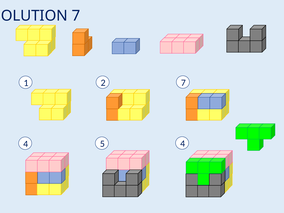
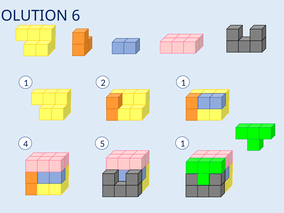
7 at (76, 16): 7 -> 6
2 7: 7 -> 1
5 4: 4 -> 1
